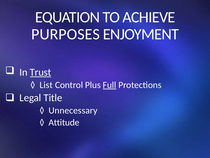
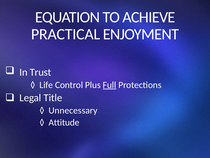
PURPOSES: PURPOSES -> PRACTICAL
Trust underline: present -> none
List: List -> Life
